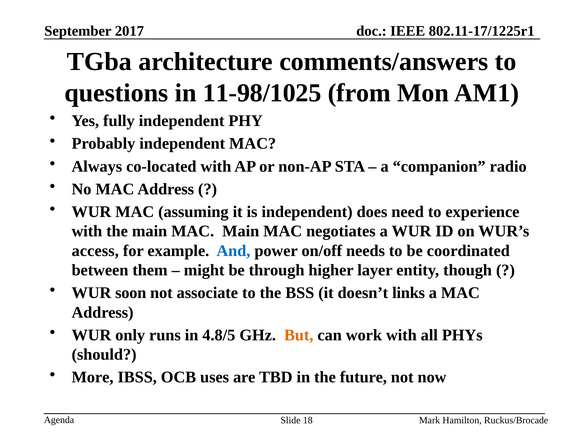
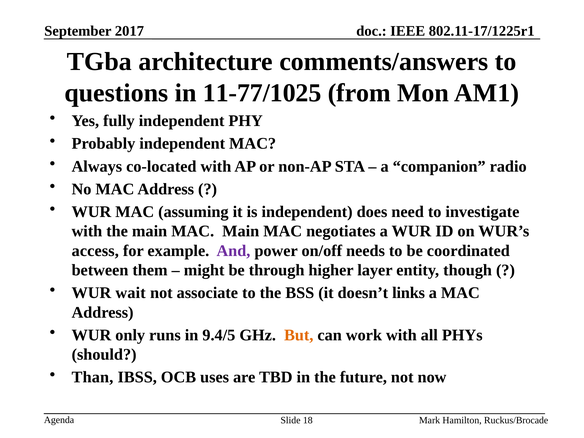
11-98/1025: 11-98/1025 -> 11-77/1025
experience: experience -> investigate
And colour: blue -> purple
soon: soon -> wait
4.8/5: 4.8/5 -> 9.4/5
More: More -> Than
